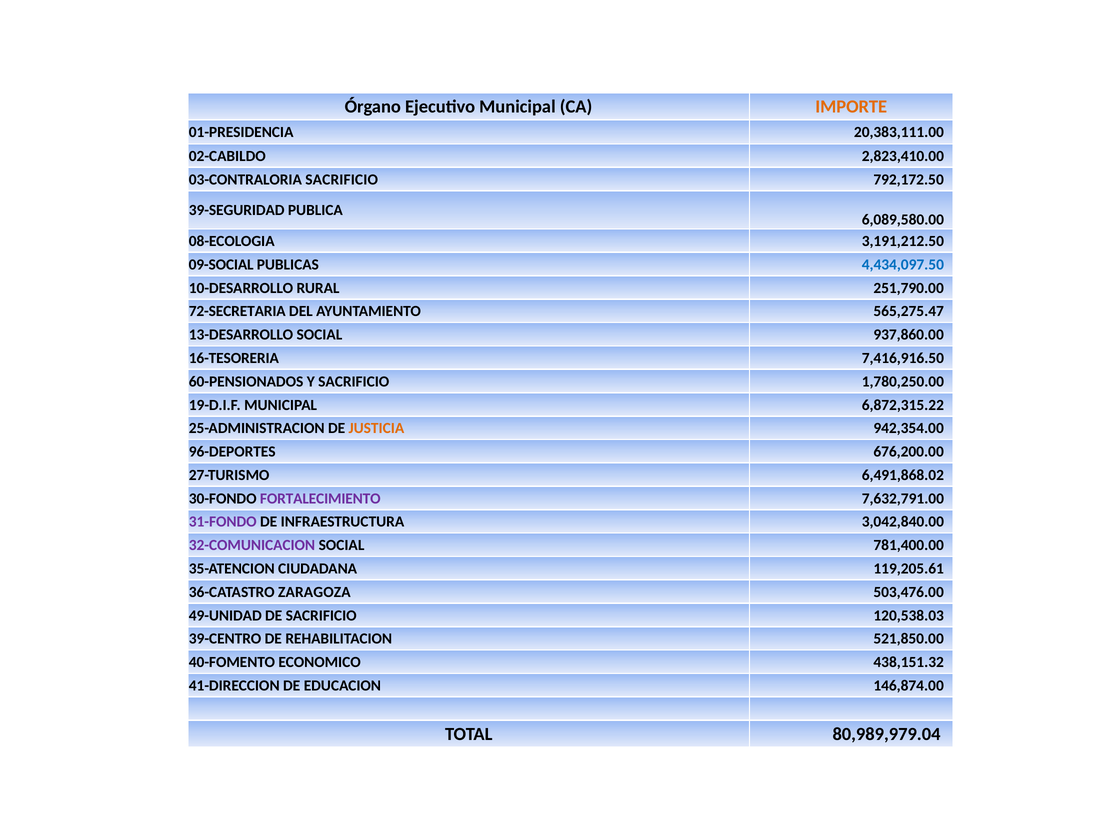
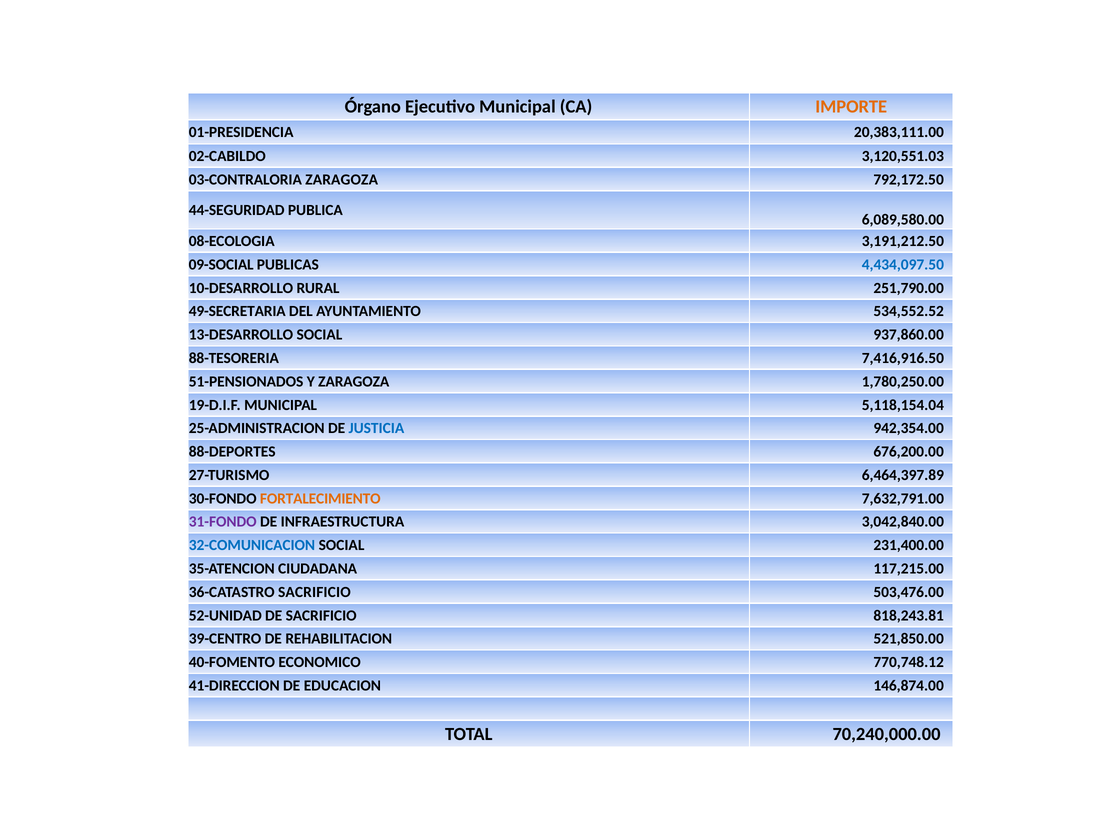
2,823,410.00: 2,823,410.00 -> 3,120,551.03
03-CONTRALORIA SACRIFICIO: SACRIFICIO -> ZARAGOZA
39-SEGURIDAD: 39-SEGURIDAD -> 44-SEGURIDAD
72-SECRETARIA: 72-SECRETARIA -> 49-SECRETARIA
565,275.47: 565,275.47 -> 534,552.52
16-TESORERIA: 16-TESORERIA -> 88-TESORERIA
60-PENSIONADOS: 60-PENSIONADOS -> 51-PENSIONADOS
Y SACRIFICIO: SACRIFICIO -> ZARAGOZA
6,872,315.22: 6,872,315.22 -> 5,118,154.04
JUSTICIA colour: orange -> blue
96-DEPORTES: 96-DEPORTES -> 88-DEPORTES
6,491,868.02: 6,491,868.02 -> 6,464,397.89
FORTALECIMIENTO colour: purple -> orange
32-COMUNICACION colour: purple -> blue
781,400.00: 781,400.00 -> 231,400.00
119,205.61: 119,205.61 -> 117,215.00
36-CATASTRO ZARAGOZA: ZARAGOZA -> SACRIFICIO
49-UNIDAD: 49-UNIDAD -> 52-UNIDAD
120,538.03: 120,538.03 -> 818,243.81
438,151.32: 438,151.32 -> 770,748.12
80,989,979.04: 80,989,979.04 -> 70,240,000.00
